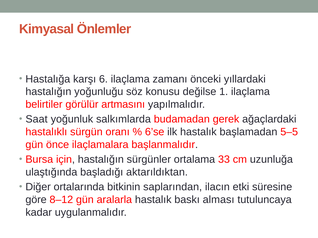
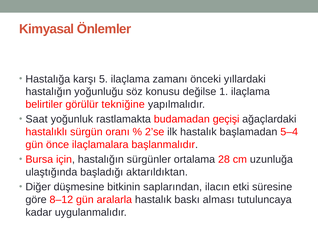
6: 6 -> 5
artmasını: artmasını -> tekniğine
salkımlarda: salkımlarda -> rastlamakta
gerek: gerek -> geçişi
6’se: 6’se -> 2’se
5–5: 5–5 -> 5–4
33: 33 -> 28
ortalarında: ortalarında -> düşmesine
